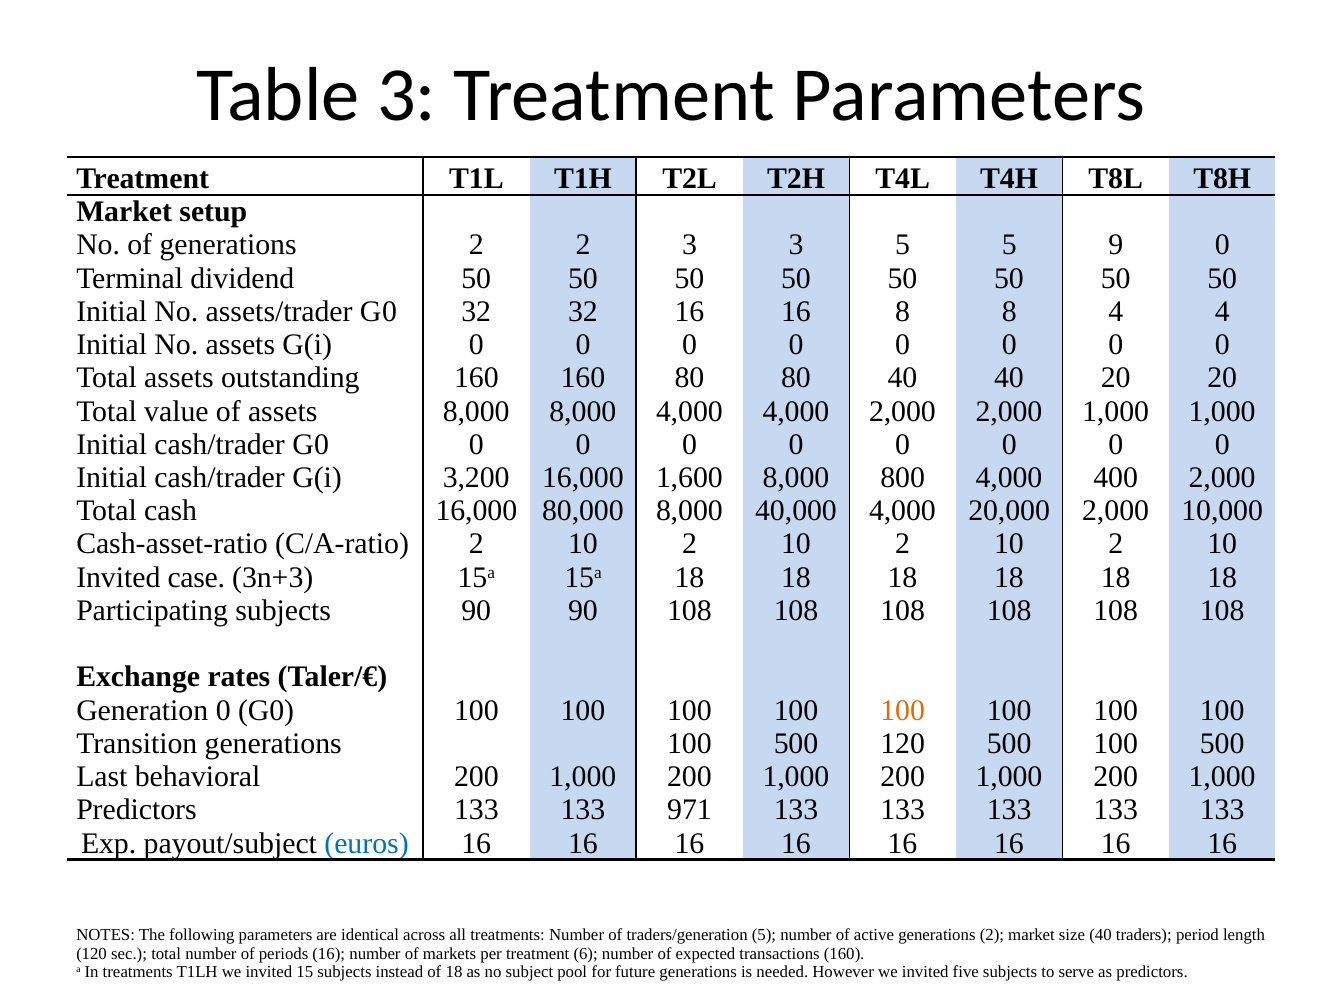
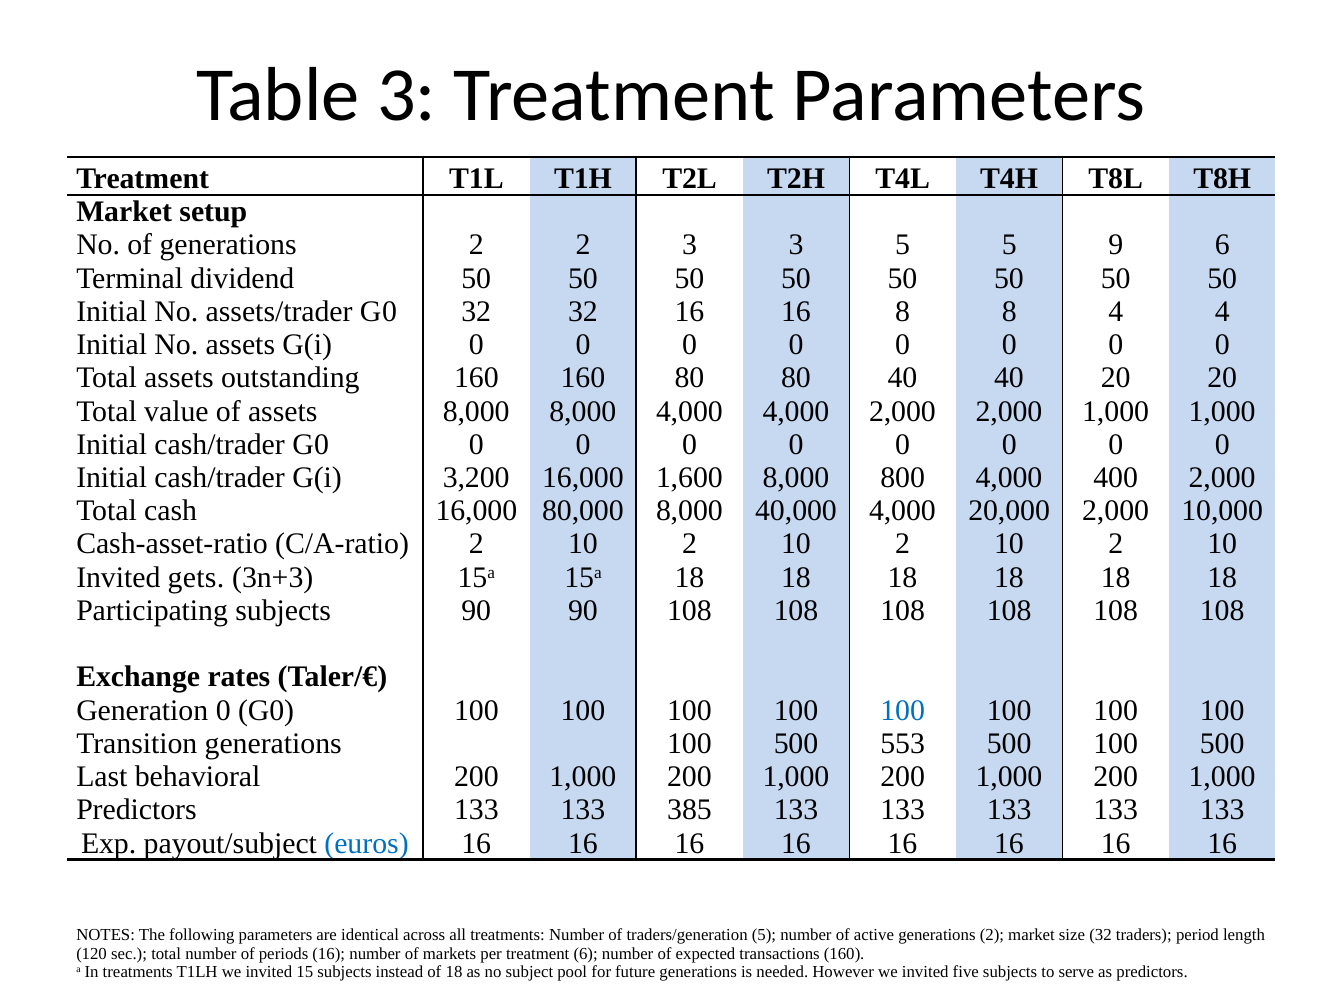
9 0: 0 -> 6
case: case -> gets
100 at (903, 710) colour: orange -> blue
500 120: 120 -> 553
971: 971 -> 385
size 40: 40 -> 32
